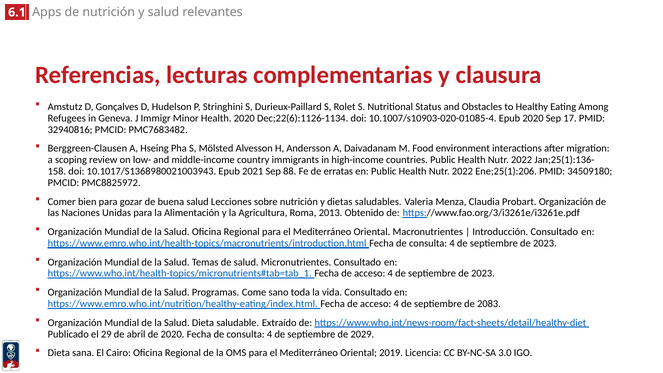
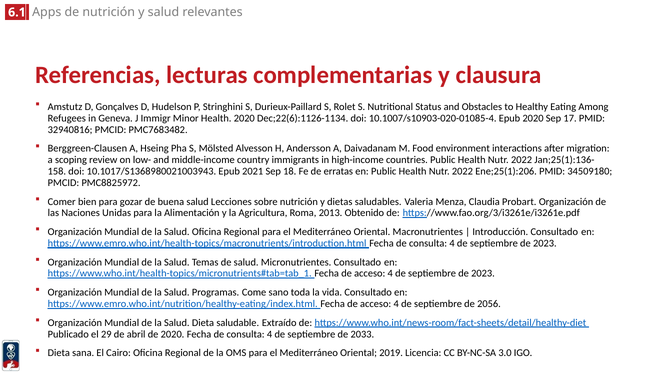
88: 88 -> 18
2083: 2083 -> 2056
2029: 2029 -> 2033
